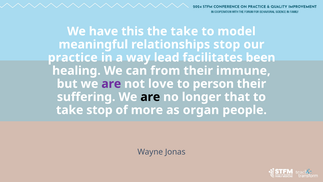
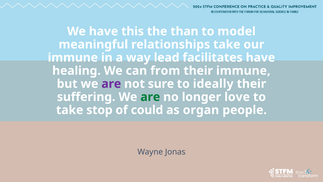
the take: take -> than
relationships stop: stop -> take
practice at (73, 57): practice -> immune
facilitates been: been -> have
love: love -> sure
person: person -> ideally
are at (150, 97) colour: black -> green
that: that -> love
more: more -> could
